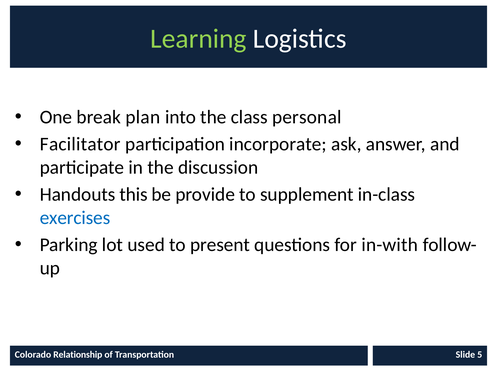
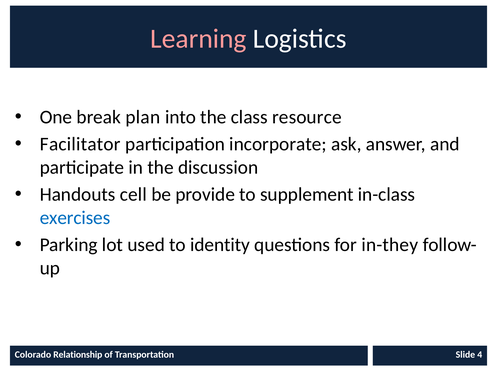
Learning colour: light green -> pink
personal: personal -> resource
this: this -> cell
present: present -> identity
in-with: in-with -> in-they
5: 5 -> 4
